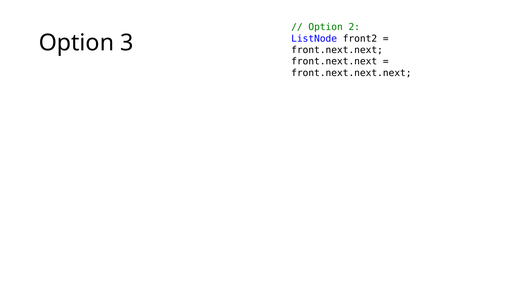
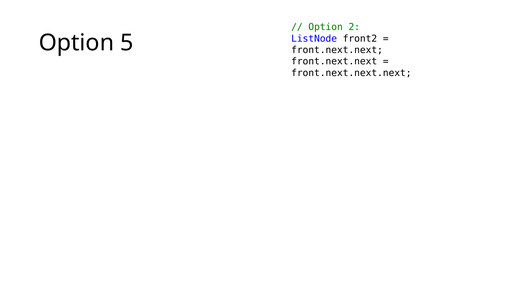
3: 3 -> 5
